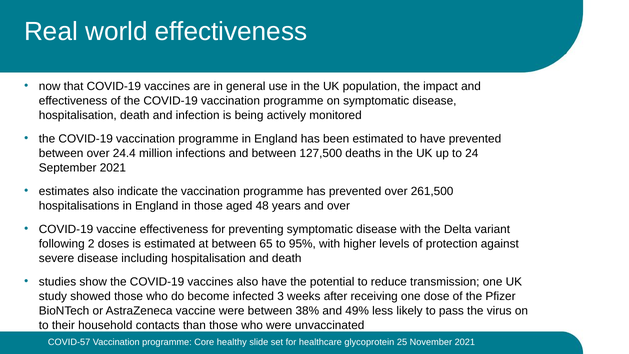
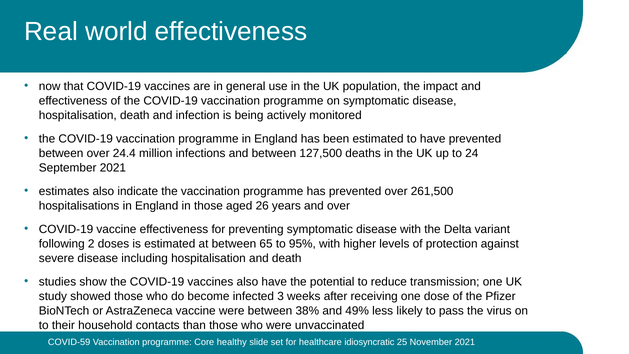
48: 48 -> 26
COVID-57: COVID-57 -> COVID-59
glycoprotein: glycoprotein -> idiosyncratic
